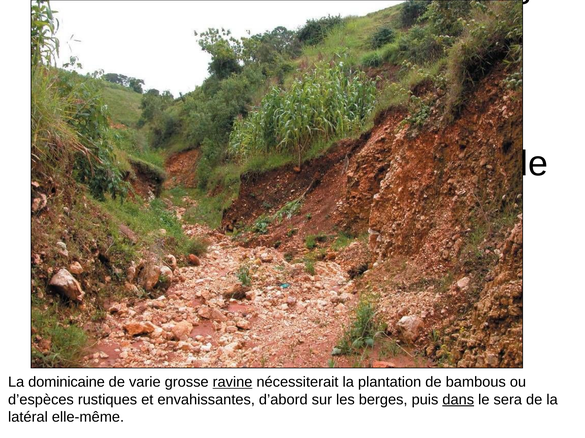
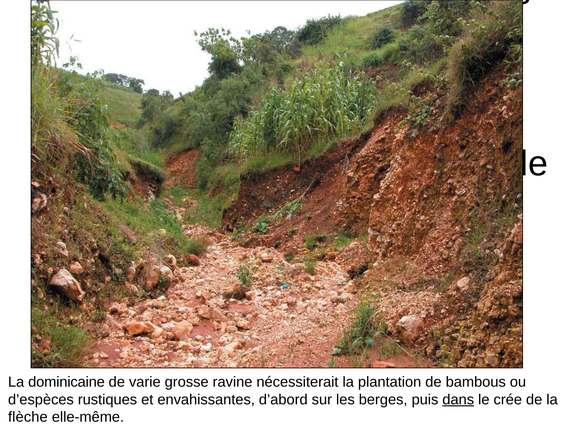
ravine at (233, 383) underline: present -> none
sera: sera -> crée
latéral: latéral -> flèche
